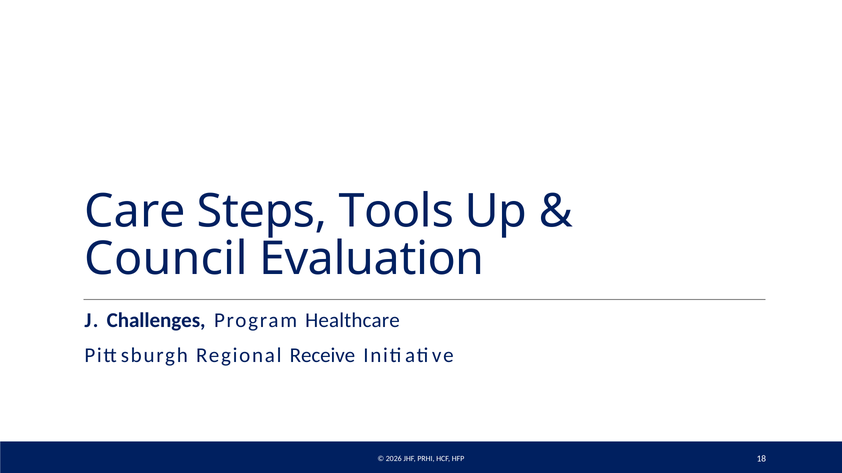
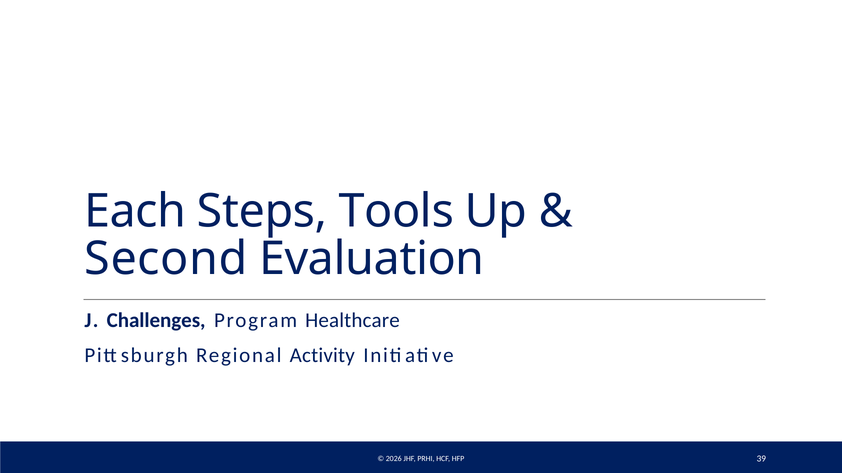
Care: Care -> Each
Council: Council -> Second
Receive: Receive -> Activity
18: 18 -> 39
